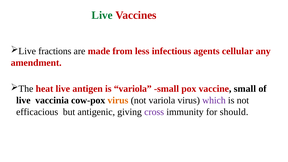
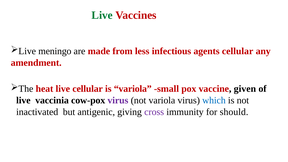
fractions: fractions -> meningo
live antigen: antigen -> cellular
vaccine small: small -> given
virus at (118, 100) colour: orange -> purple
which colour: purple -> blue
efficacious: efficacious -> inactivated
